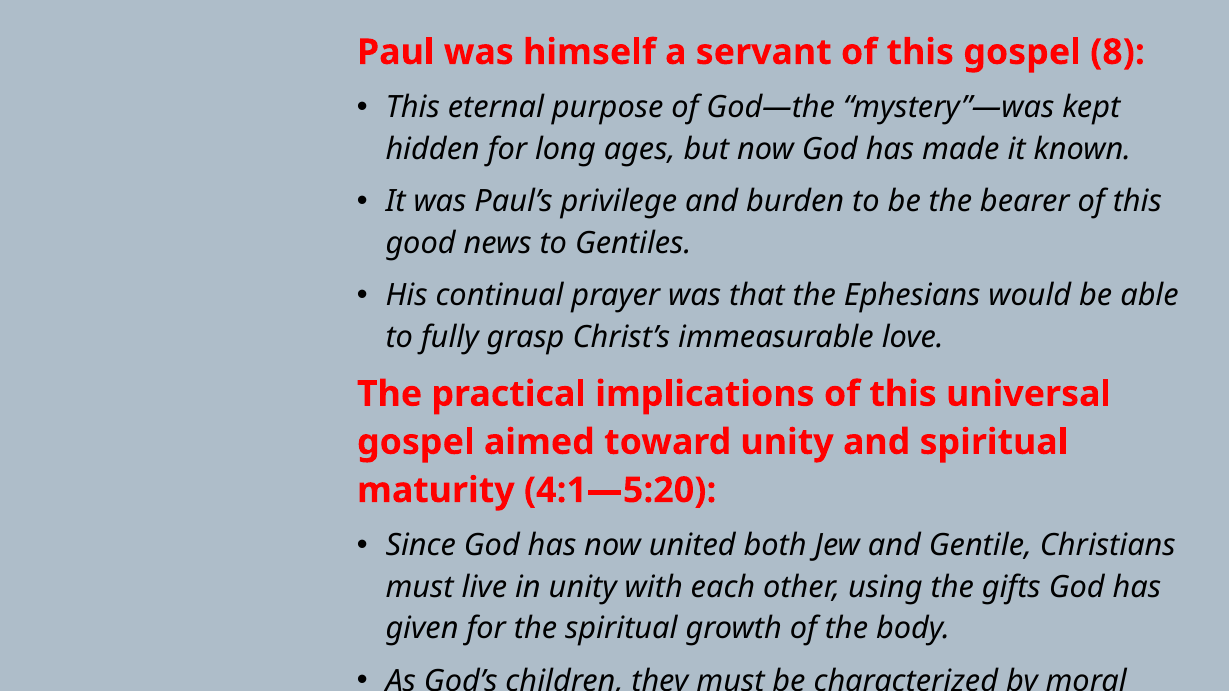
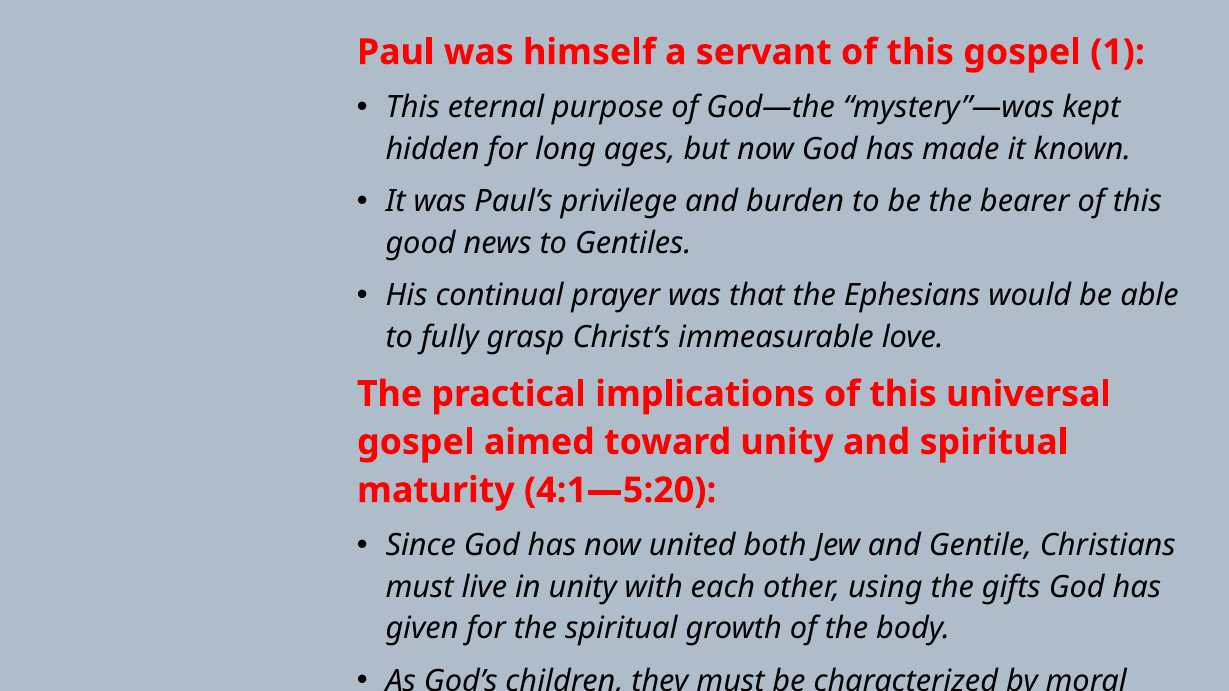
8: 8 -> 1
